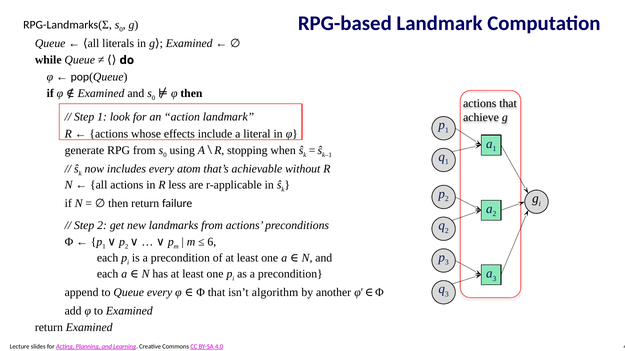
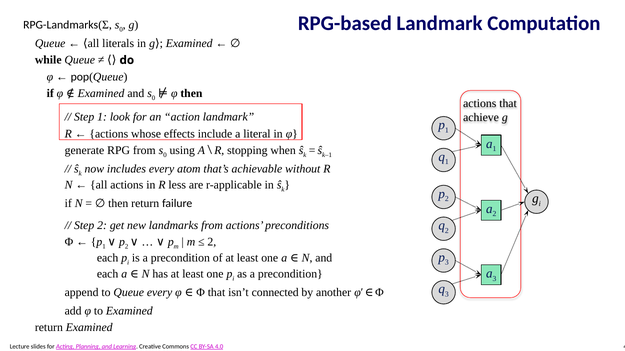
6 at (212, 242): 6 -> 2
algorithm: algorithm -> connected
